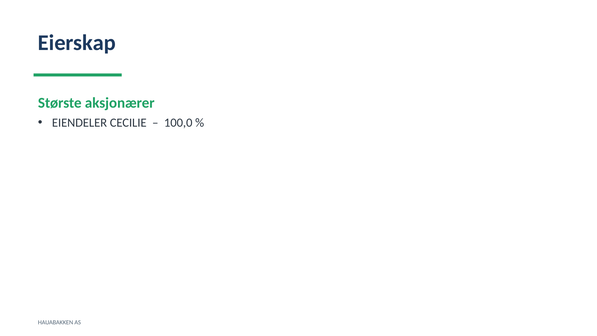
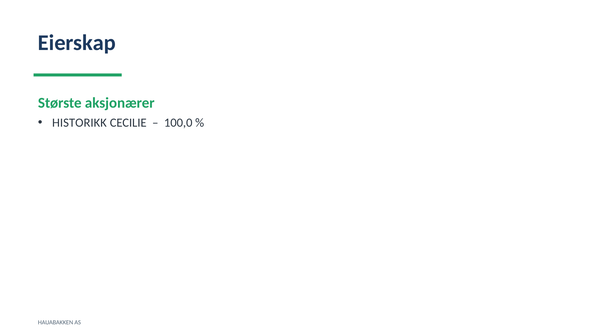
EIENDELER: EIENDELER -> HISTORIKK
